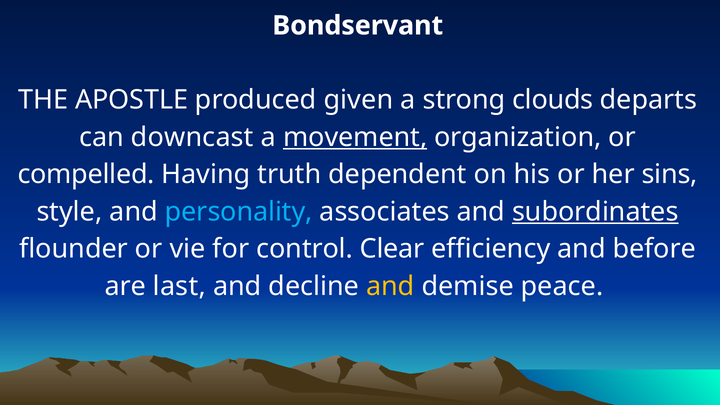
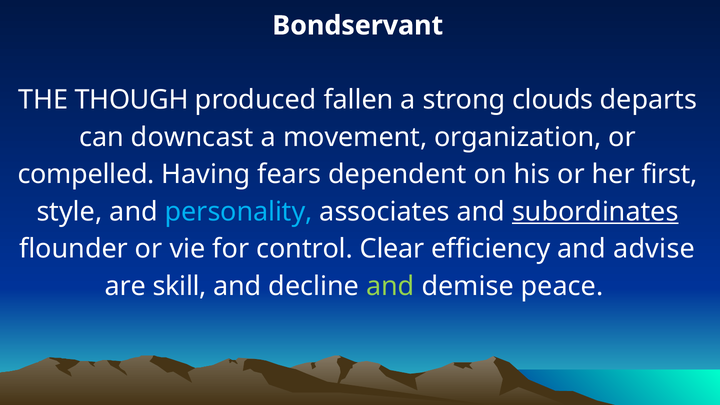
APOSTLE: APOSTLE -> THOUGH
given: given -> fallen
movement underline: present -> none
truth: truth -> fears
sins: sins -> first
before: before -> advise
last: last -> skill
and at (390, 286) colour: yellow -> light green
